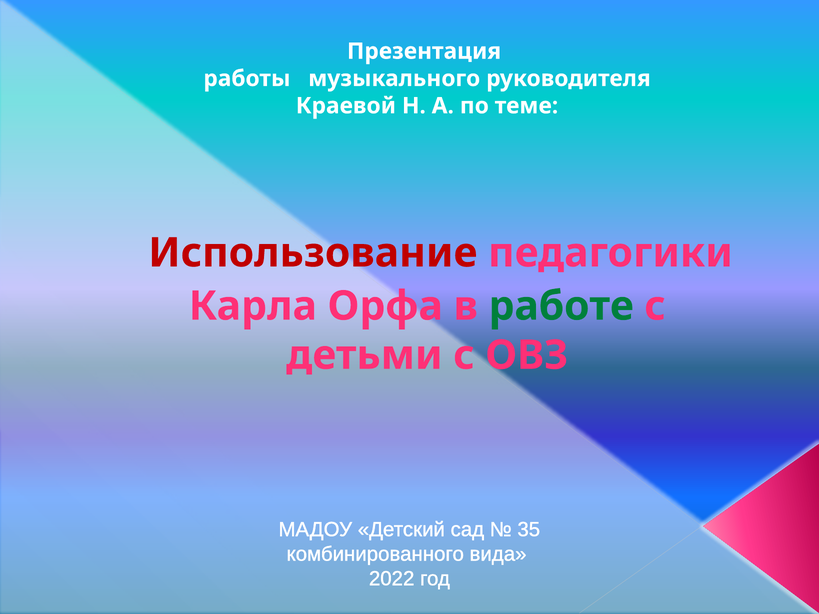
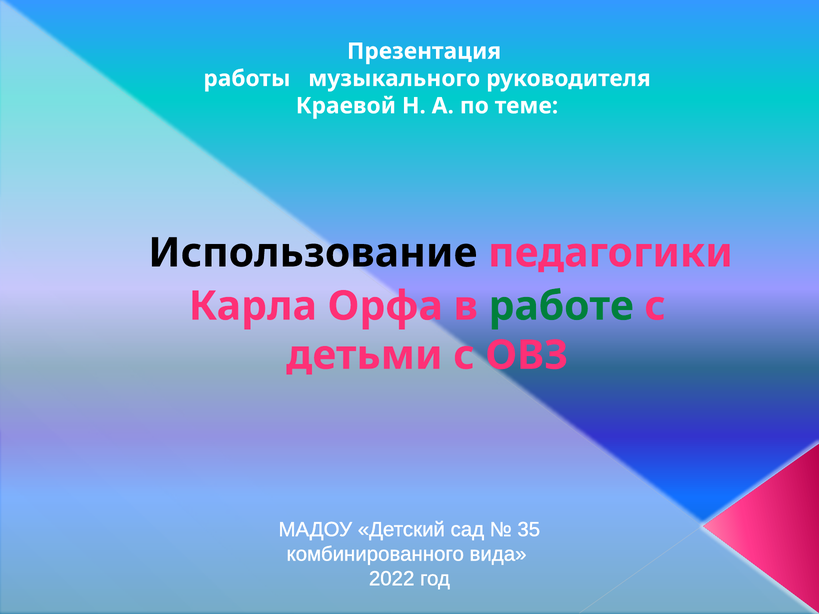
Использование colour: red -> black
